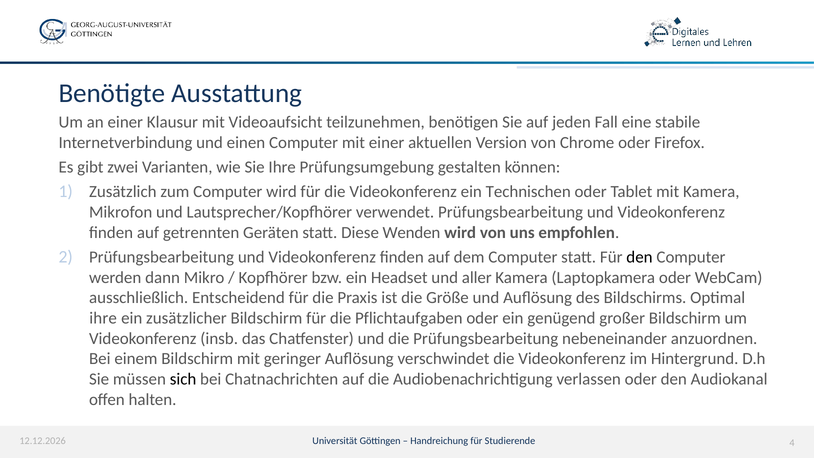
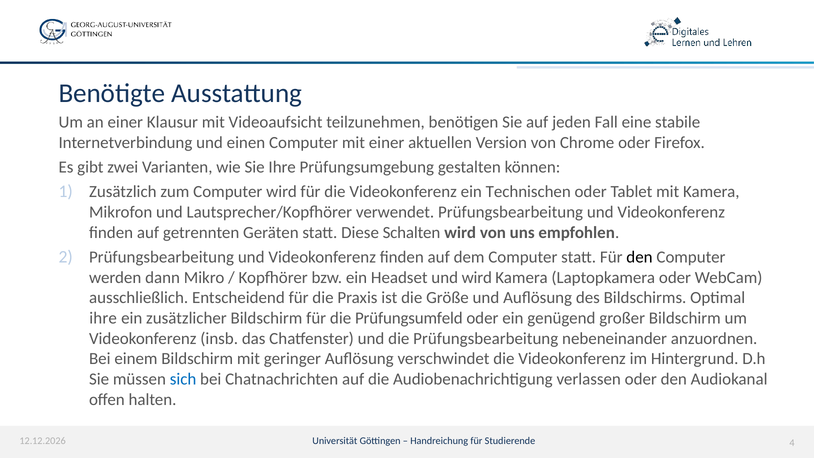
Wenden: Wenden -> Schalten
und aller: aller -> wird
Pflichtaufgaben: Pflichtaufgaben -> Prüfungsumfeld
sich colour: black -> blue
